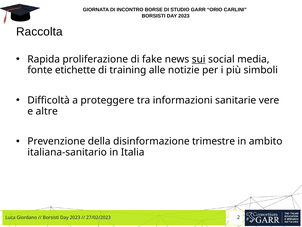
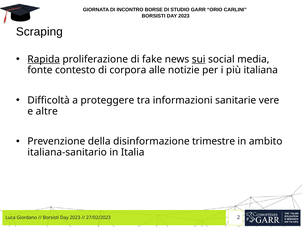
Raccolta: Raccolta -> Scraping
Rapida underline: none -> present
etichette: etichette -> contesto
training: training -> corpora
simboli: simboli -> italiana
